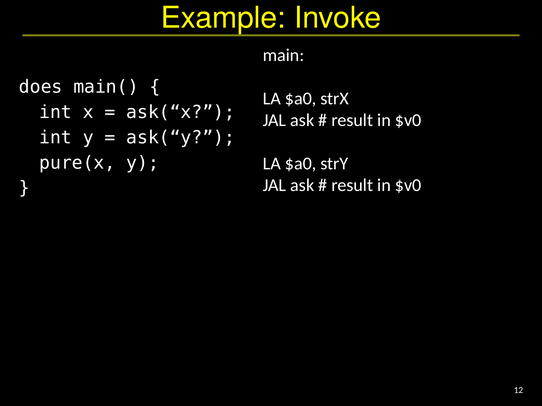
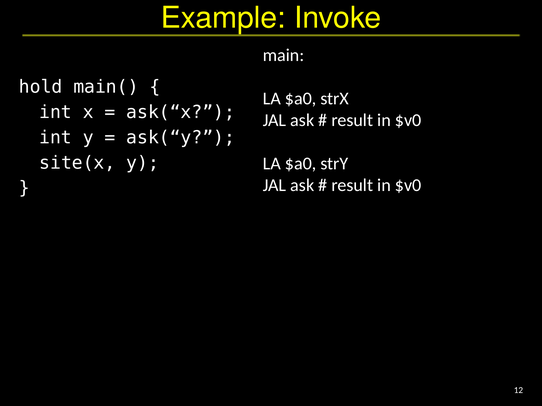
does: does -> hold
pure(x: pure(x -> site(x
